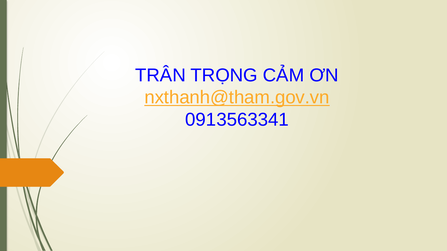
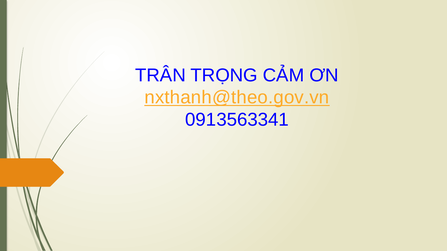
nxthanh@tham.gov.vn: nxthanh@tham.gov.vn -> nxthanh@theo.gov.vn
